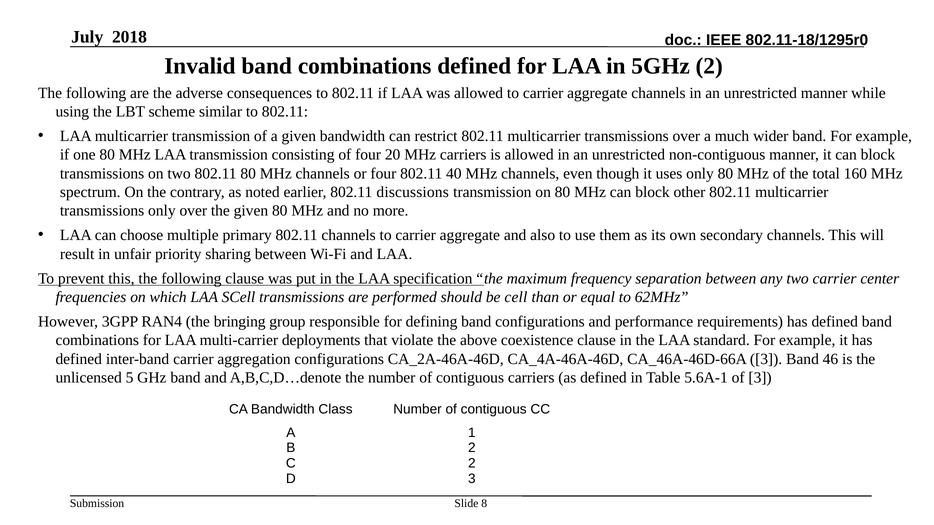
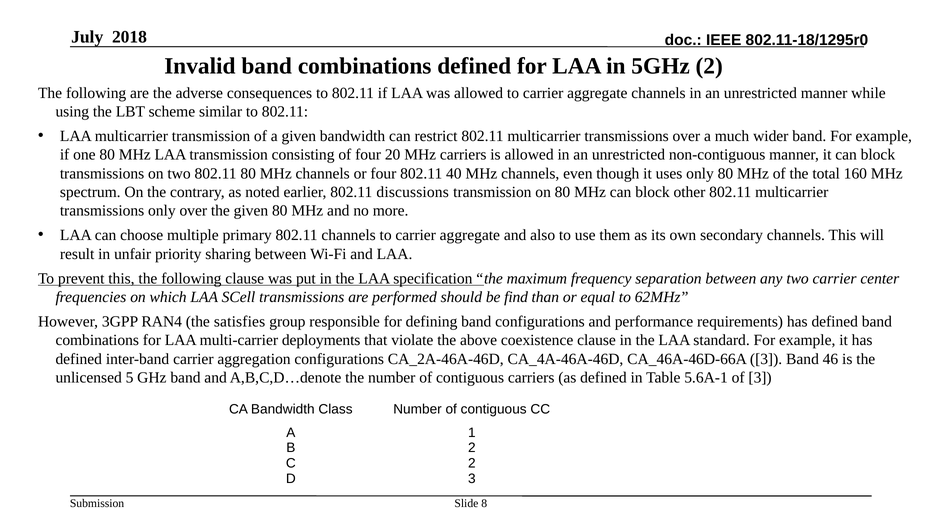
cell: cell -> find
bringing: bringing -> satisfies
